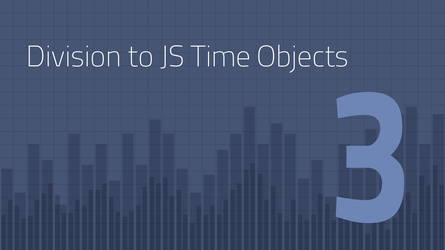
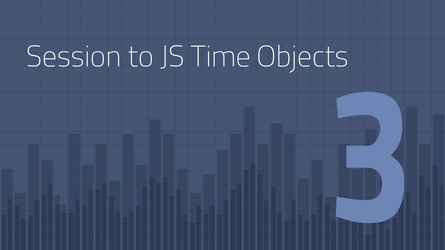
Division: Division -> Session
